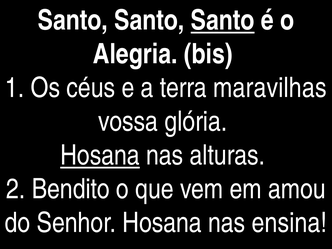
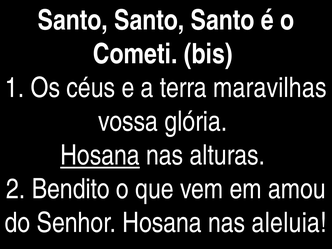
Santo at (223, 20) underline: present -> none
Alegria: Alegria -> Cometi
ensina: ensina -> aleluia
